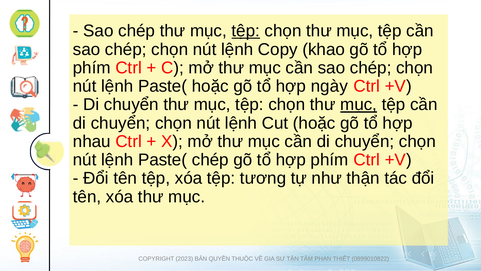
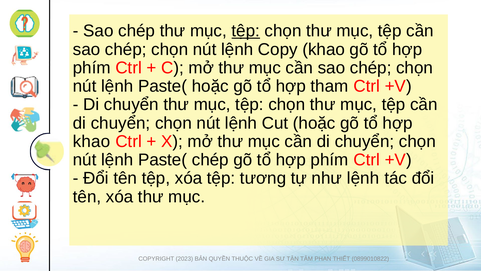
ngày: ngày -> tham
mục at (359, 104) underline: present -> none
nhau at (92, 141): nhau -> khao
như thận: thận -> lệnh
